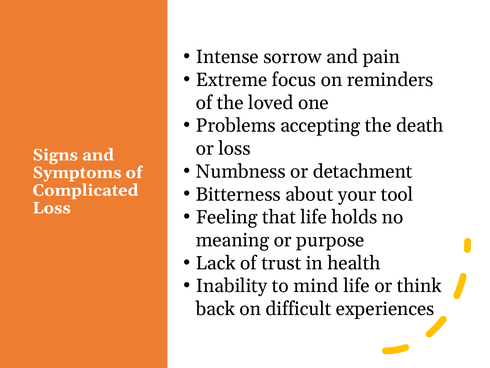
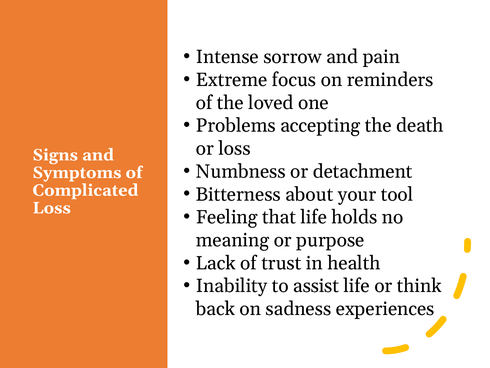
mind: mind -> assist
difficult: difficult -> sadness
